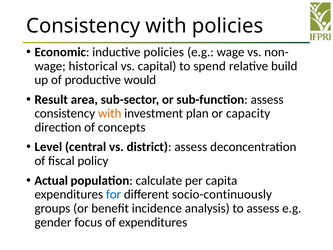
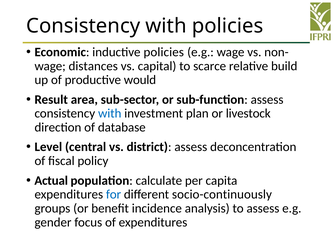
historical: historical -> distances
spend: spend -> scarce
with at (110, 113) colour: orange -> blue
capacity: capacity -> livestock
concepts: concepts -> database
